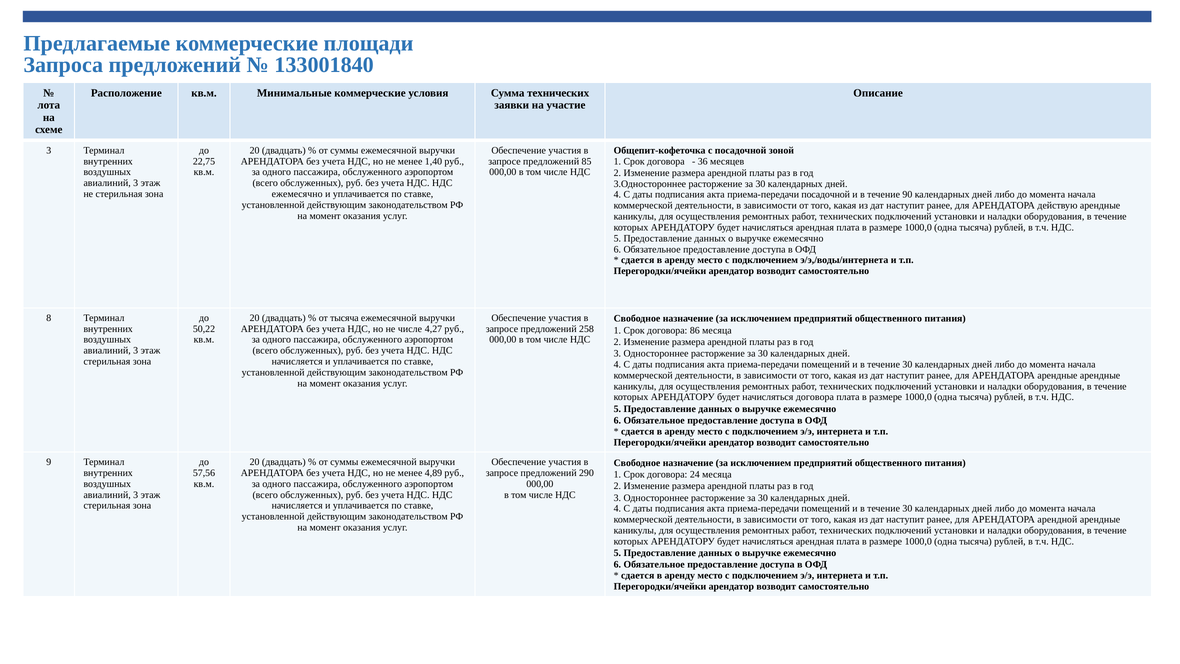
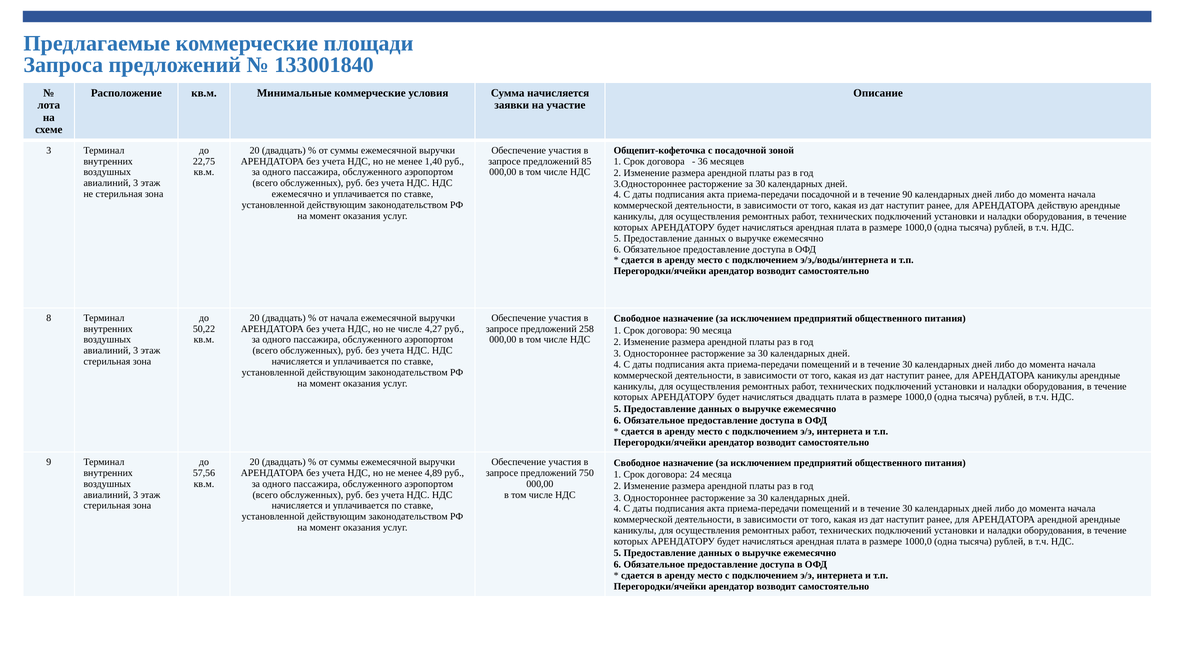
Сумма технических: технических -> начисляется
от тысяча: тысяча -> начала
договора 86: 86 -> 90
АРЕНДАТОРА арендные: арендные -> каникулы
начисляться договора: договора -> двадцать
290: 290 -> 750
